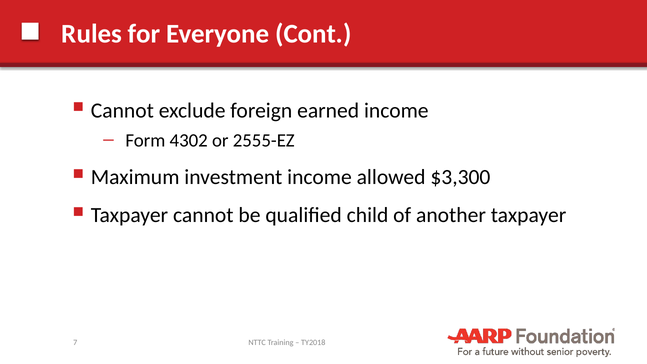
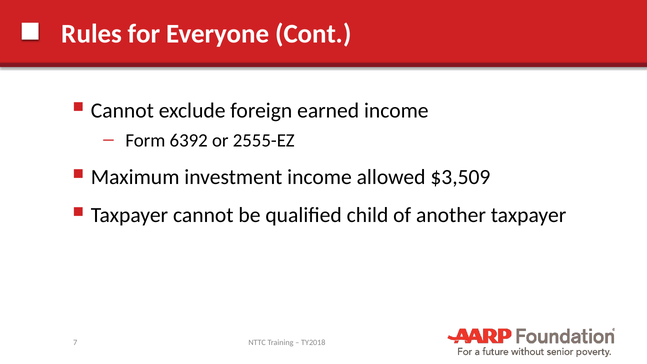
4302: 4302 -> 6392
$3,300: $3,300 -> $3,509
